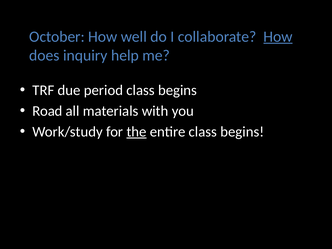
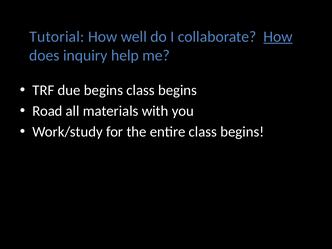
October: October -> Tutorial
due period: period -> begins
the underline: present -> none
